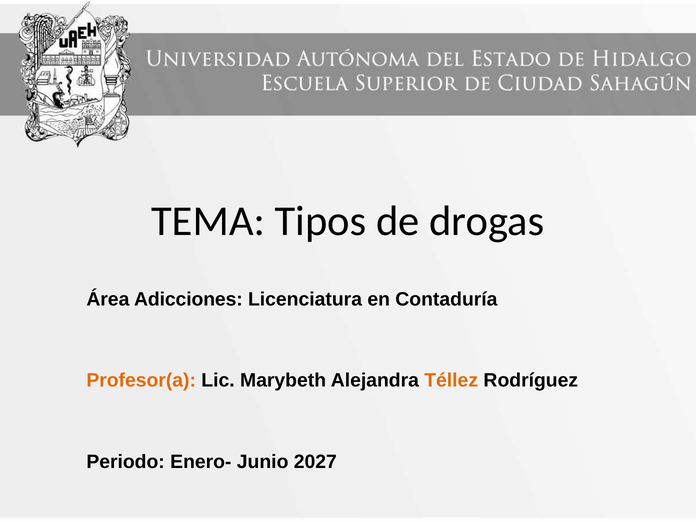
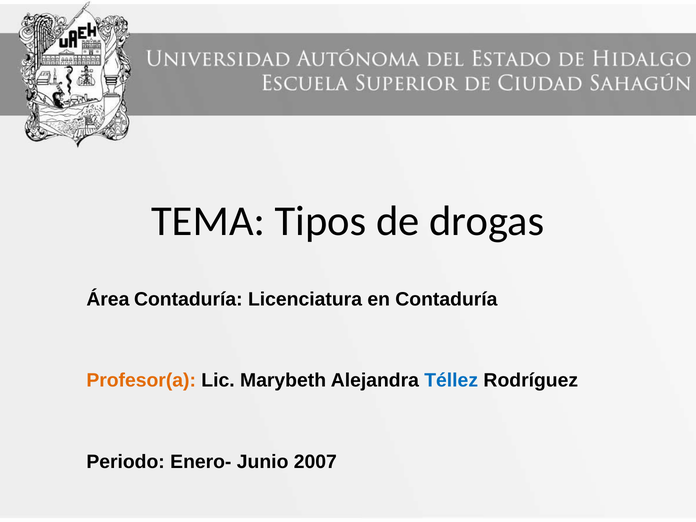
Área Adicciones: Adicciones -> Contaduría
Téllez colour: orange -> blue
2027: 2027 -> 2007
